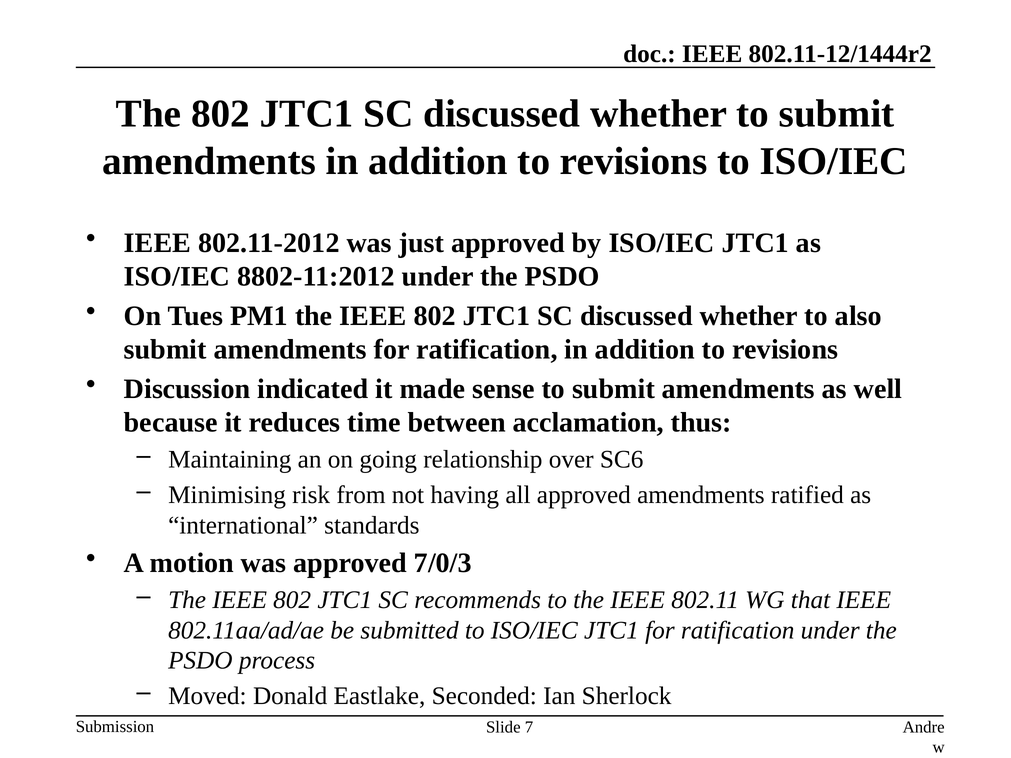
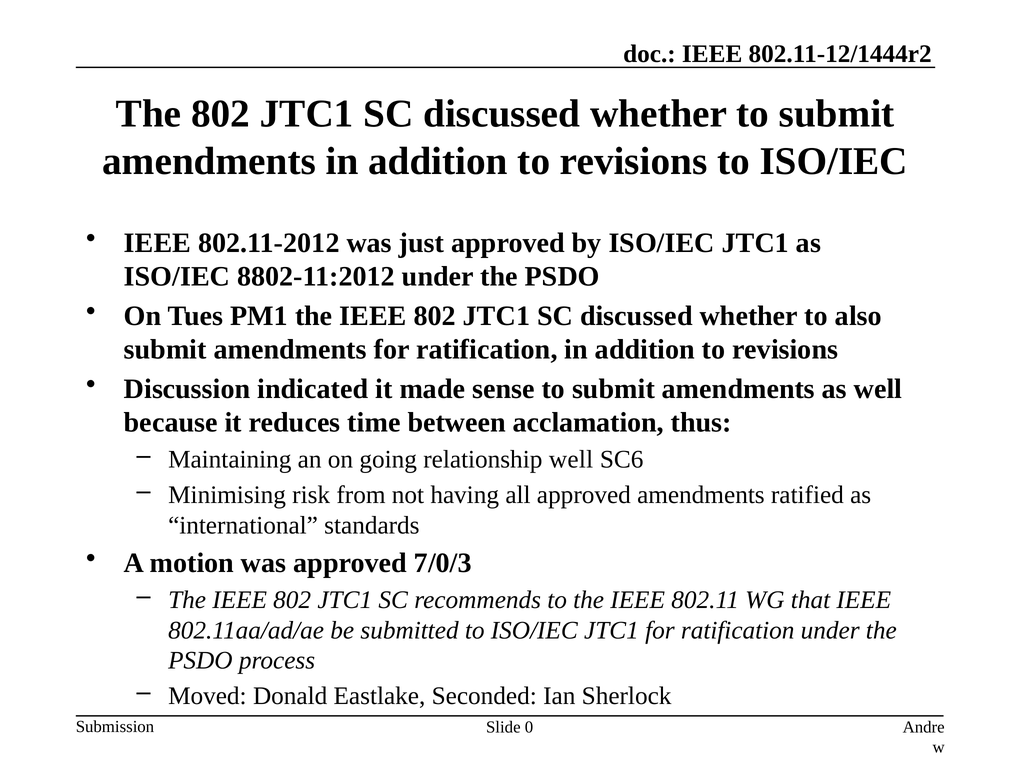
relationship over: over -> well
7: 7 -> 0
